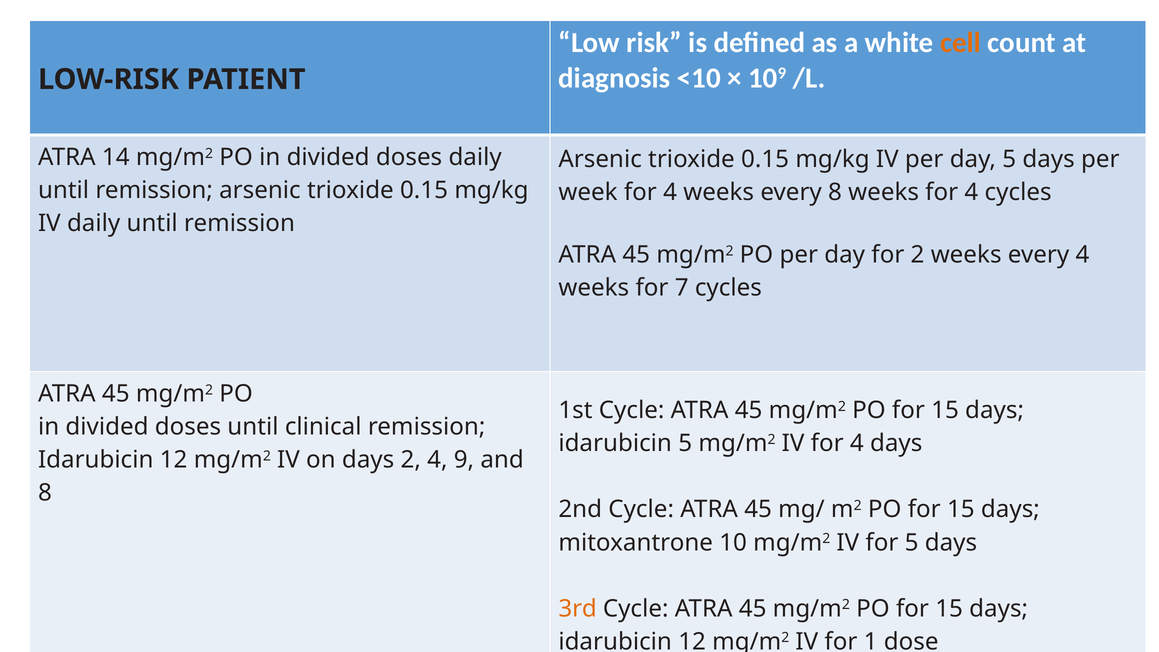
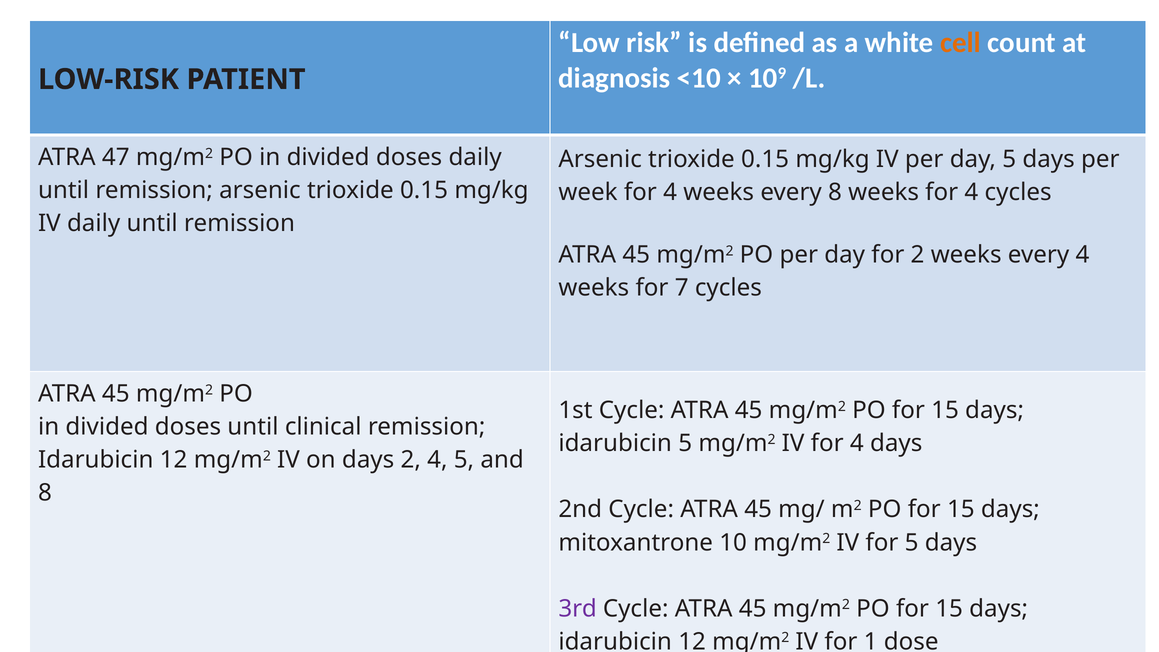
14: 14 -> 47
4 9: 9 -> 5
3rd colour: orange -> purple
